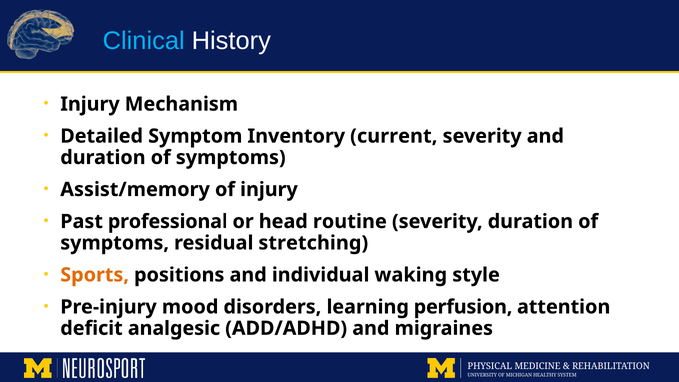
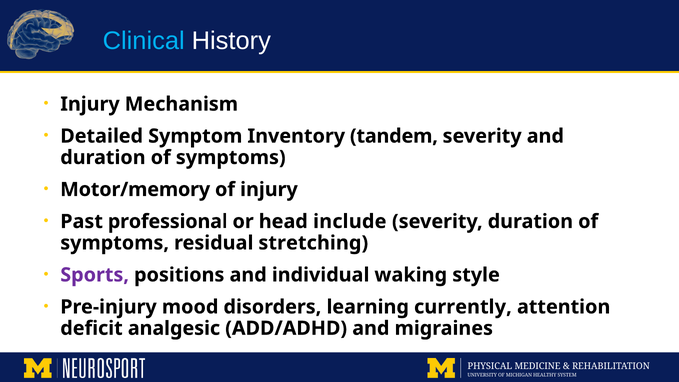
current: current -> tandem
Assist/memory: Assist/memory -> Motor/memory
routine: routine -> include
Sports colour: orange -> purple
perfusion: perfusion -> currently
